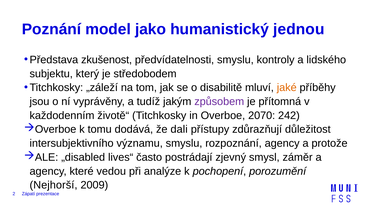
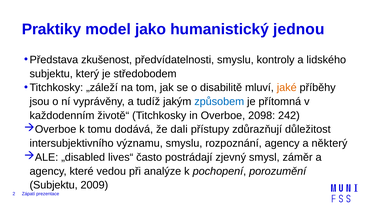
Poznání: Poznání -> Praktiky
způsobem colour: purple -> blue
2070: 2070 -> 2098
protože: protože -> některý
Nejhorší at (54, 185): Nejhorší -> Subjektu
